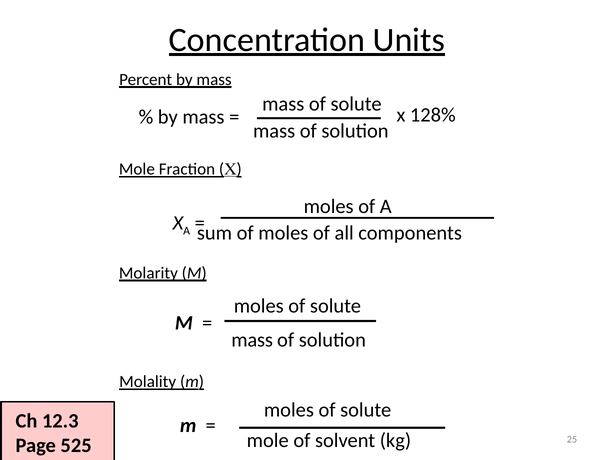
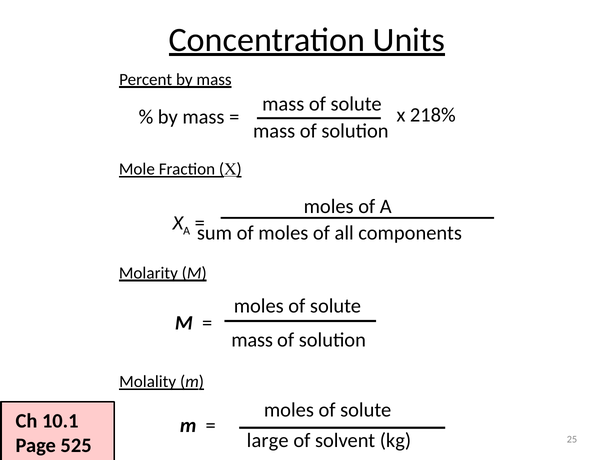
128%: 128% -> 218%
12.3: 12.3 -> 10.1
mole at (268, 441): mole -> large
